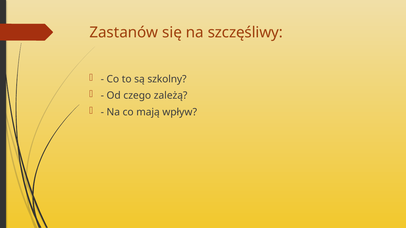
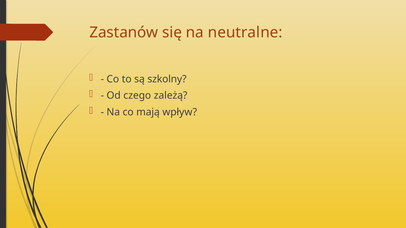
szczęśliwy: szczęśliwy -> neutralne
